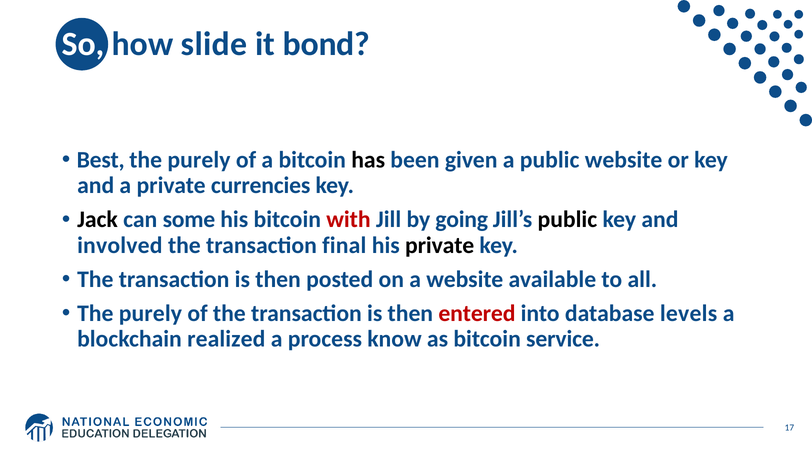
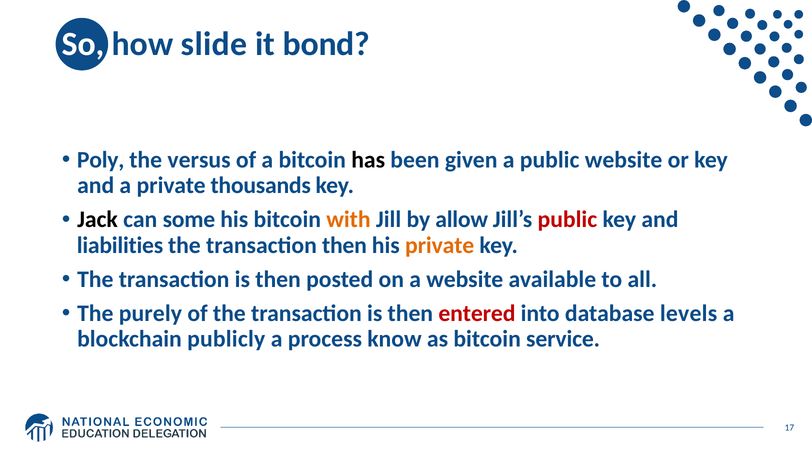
Best: Best -> Poly
purely at (199, 160): purely -> versus
currencies: currencies -> thousands
with colour: red -> orange
going: going -> allow
public at (567, 220) colour: black -> red
involved: involved -> liabilities
transaction final: final -> then
private at (440, 245) colour: black -> orange
realized: realized -> publicly
